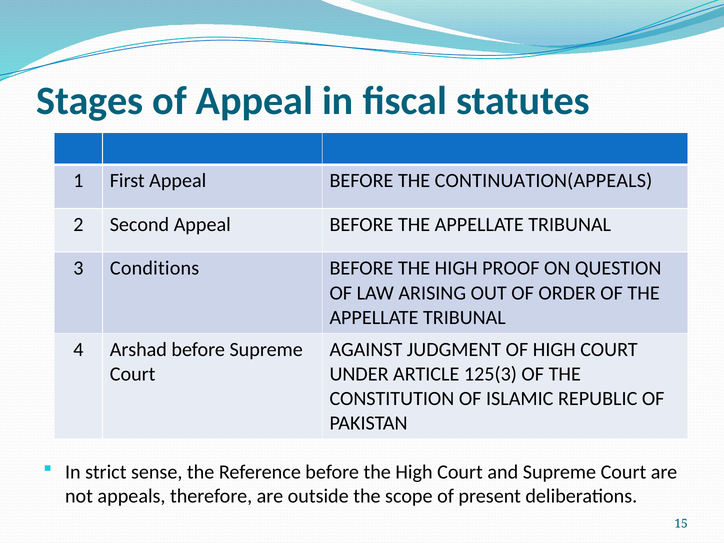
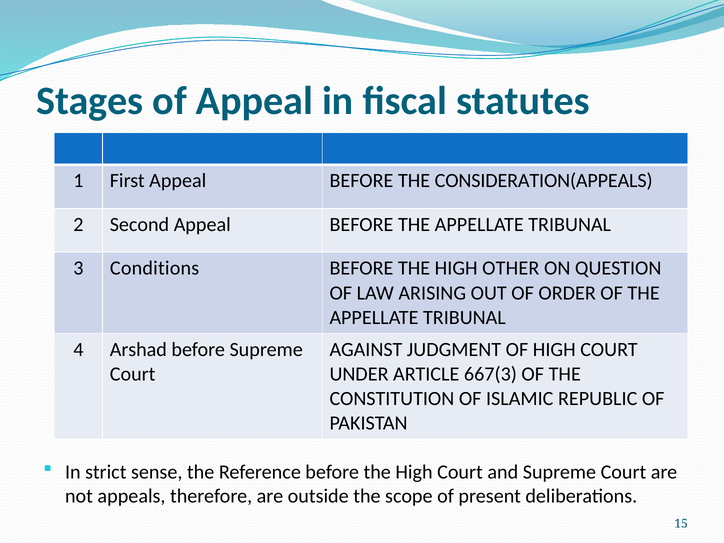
CONTINUATION(APPEALS: CONTINUATION(APPEALS -> CONSIDERATION(APPEALS
PROOF: PROOF -> OTHER
125(3: 125(3 -> 667(3
